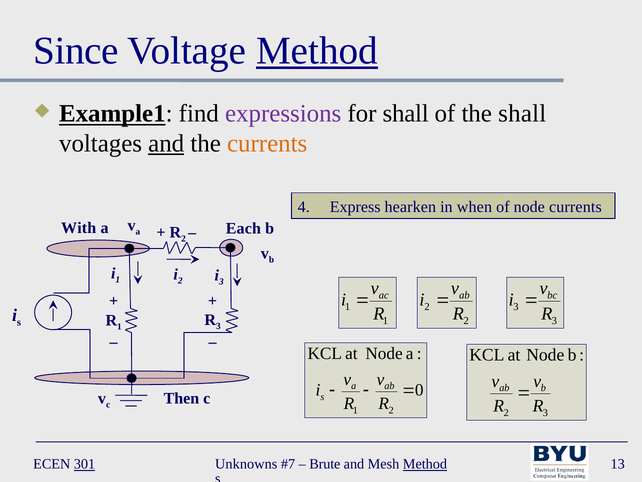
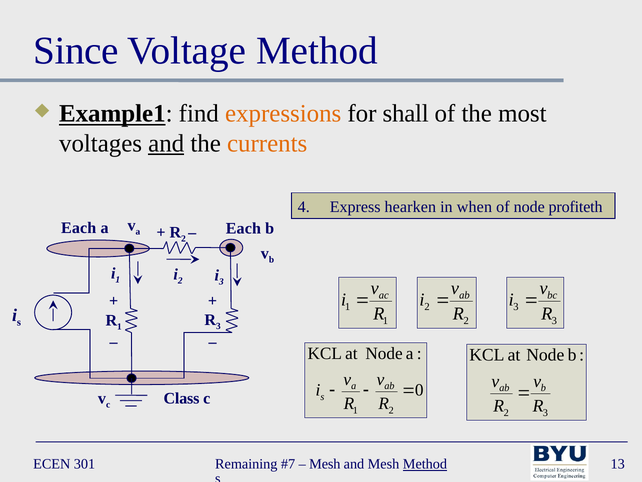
Method at (317, 51) underline: present -> none
expressions colour: purple -> orange
the shall: shall -> most
node currents: currents -> profiteth
With at (79, 228): With -> Each
Then: Then -> Class
301 underline: present -> none
Unknowns: Unknowns -> Remaining
Brute at (325, 464): Brute -> Mesh
